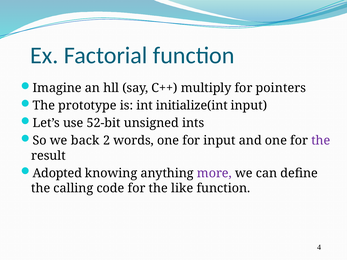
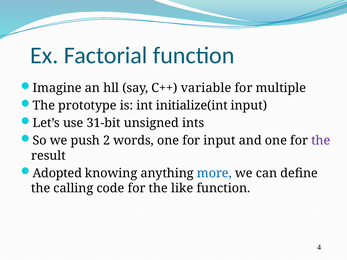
multiply: multiply -> variable
pointers: pointers -> multiple
52-bit: 52-bit -> 31-bit
back: back -> push
more colour: purple -> blue
